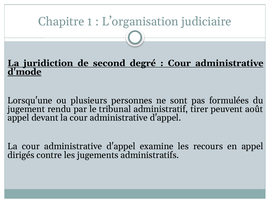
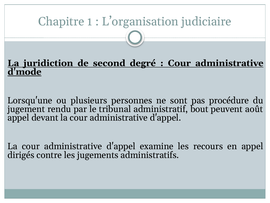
formulées: formulées -> procédure
tirer: tirer -> bout
